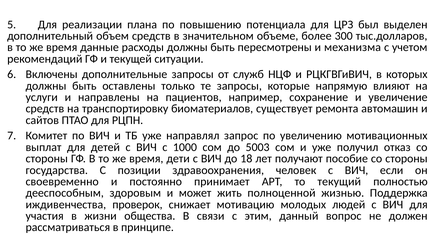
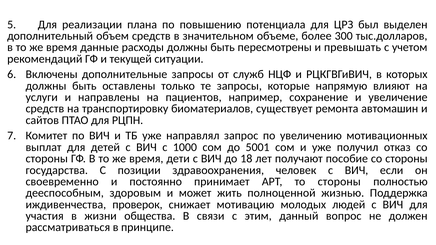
механизма: механизма -> превышать
5003: 5003 -> 5001
то текущий: текущий -> стороны
